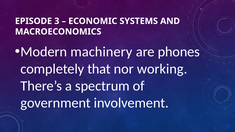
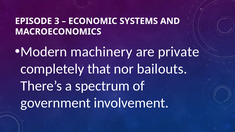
phones: phones -> private
working: working -> bailouts
